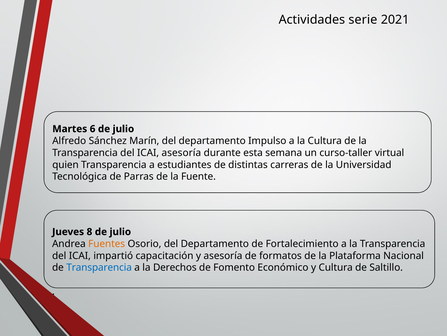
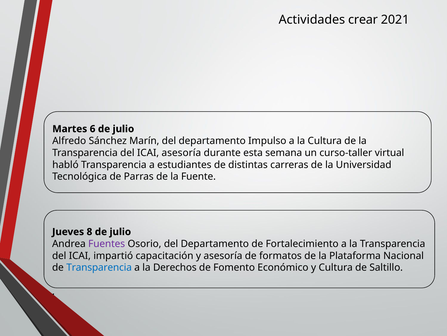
serie: serie -> crear
quien: quien -> habló
Fuentes colour: orange -> purple
